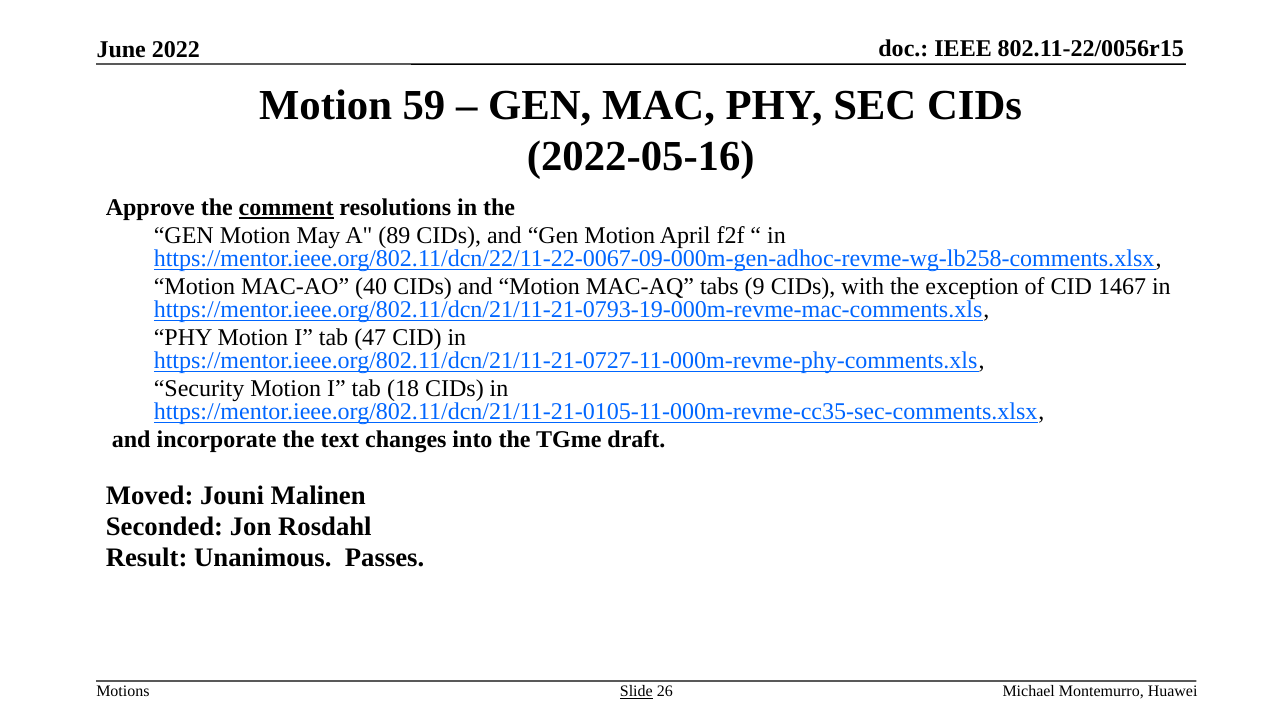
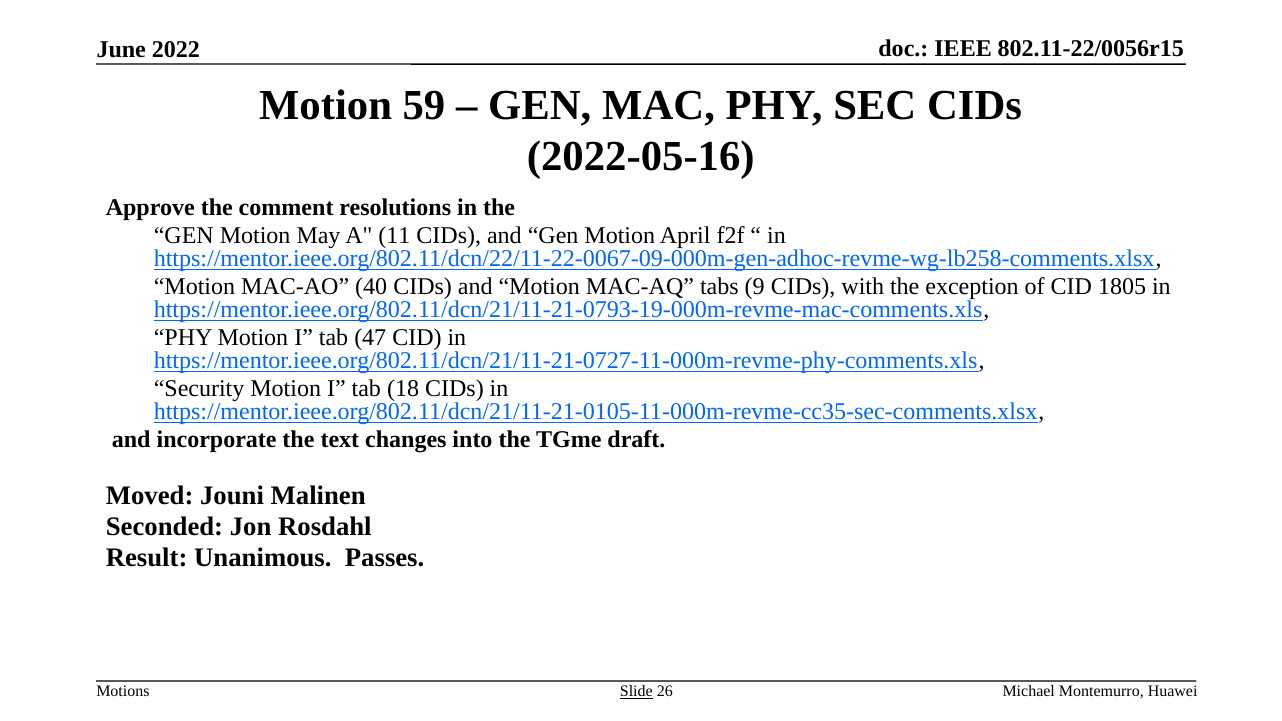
comment underline: present -> none
89: 89 -> 11
1467: 1467 -> 1805
